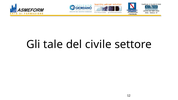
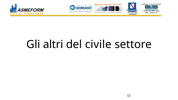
tale: tale -> altri
